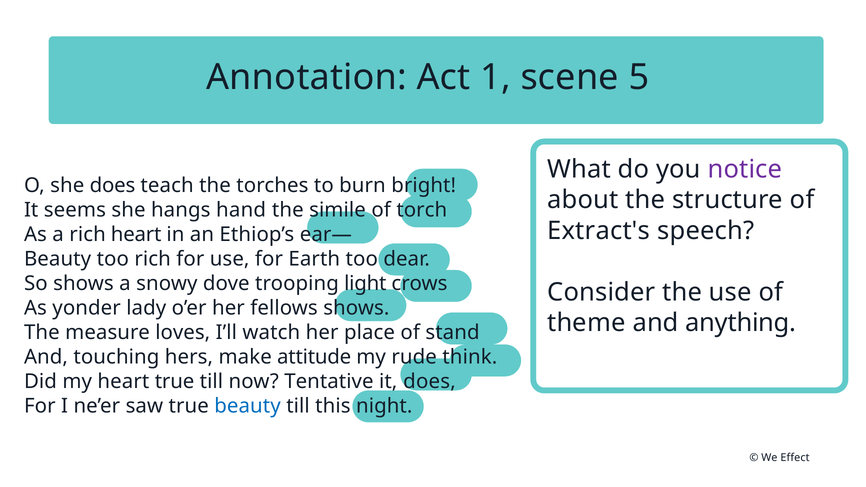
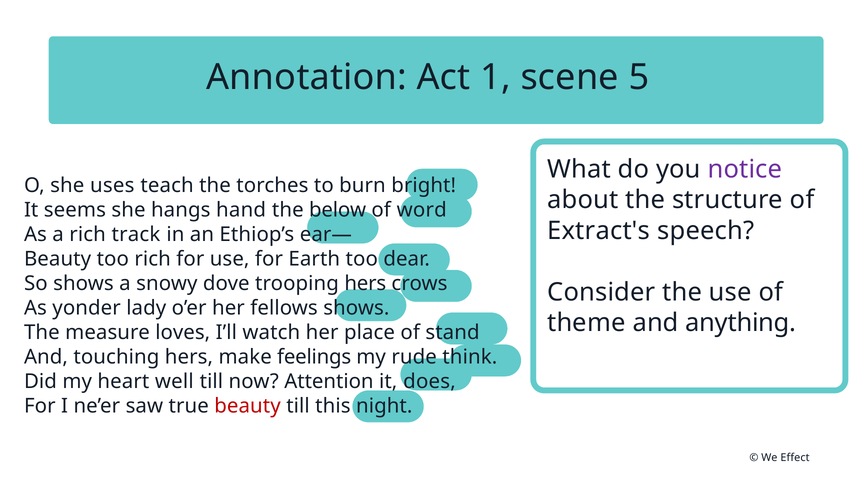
she does: does -> uses
simile: simile -> below
torch: torch -> word
rich heart: heart -> track
trooping light: light -> hers
attitude: attitude -> feelings
heart true: true -> well
Tentative: Tentative -> Attention
beauty at (248, 406) colour: blue -> red
